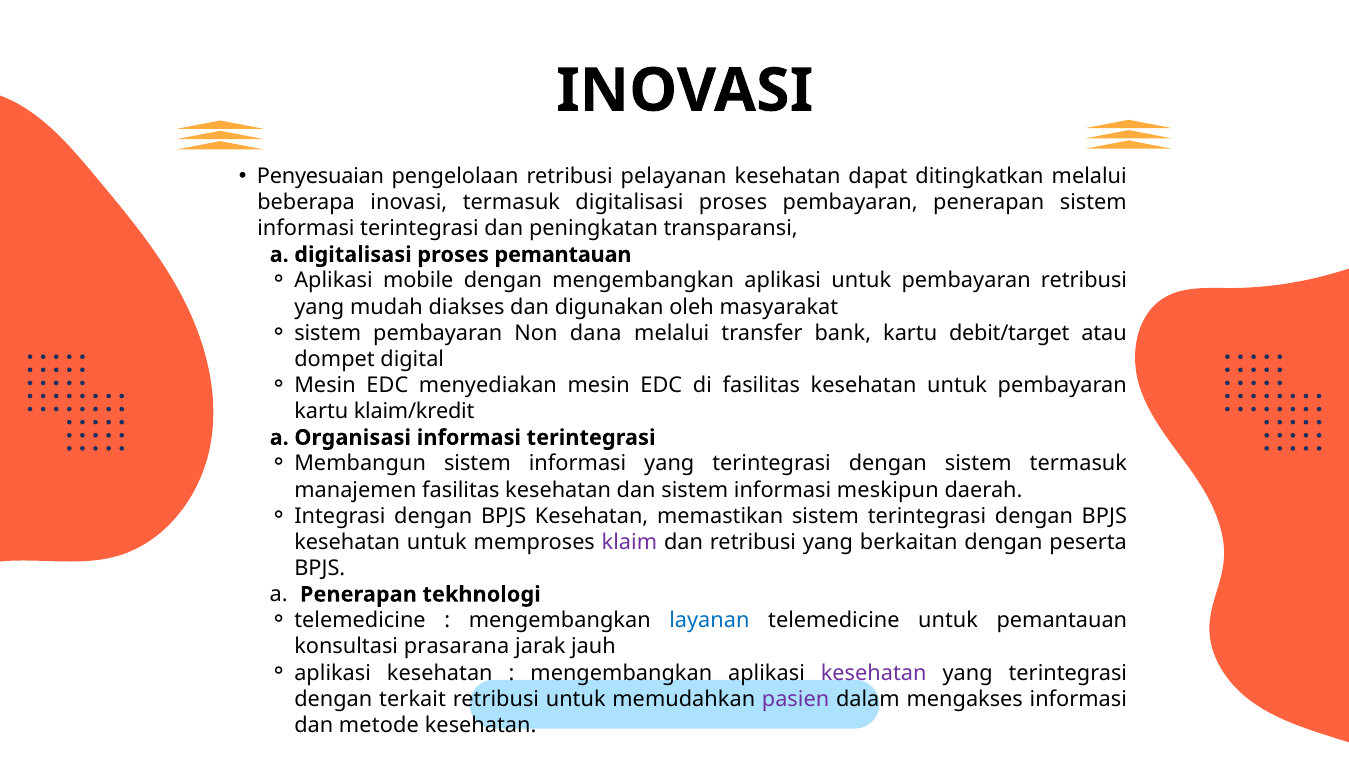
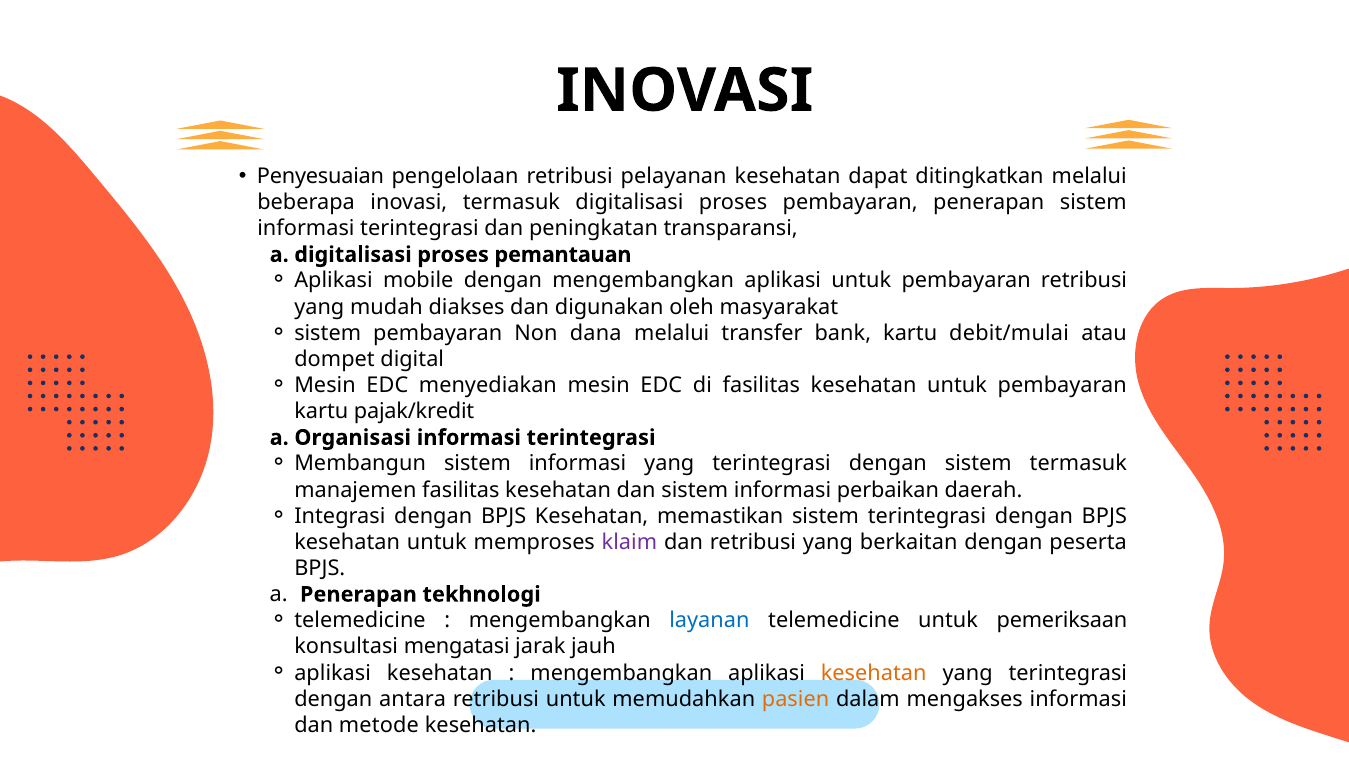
debit/target: debit/target -> debit/mulai
klaim/kredit: klaim/kredit -> pajak/kredit
meskipun: meskipun -> perbaikan
untuk pemantauan: pemantauan -> pemeriksaan
prasarana: prasarana -> mengatasi
kesehatan at (874, 673) colour: purple -> orange
terkait: terkait -> antara
pasien colour: purple -> orange
